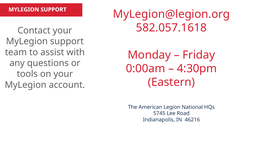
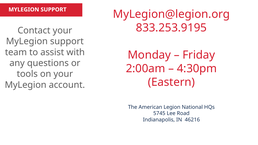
582.057.1618: 582.057.1618 -> 833.253.9195
0:00am: 0:00am -> 2:00am
